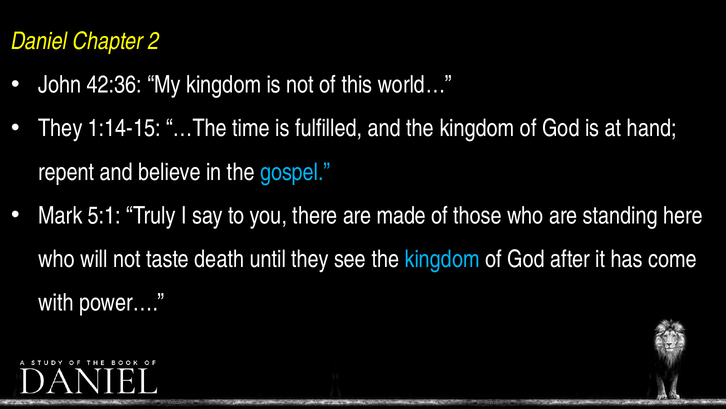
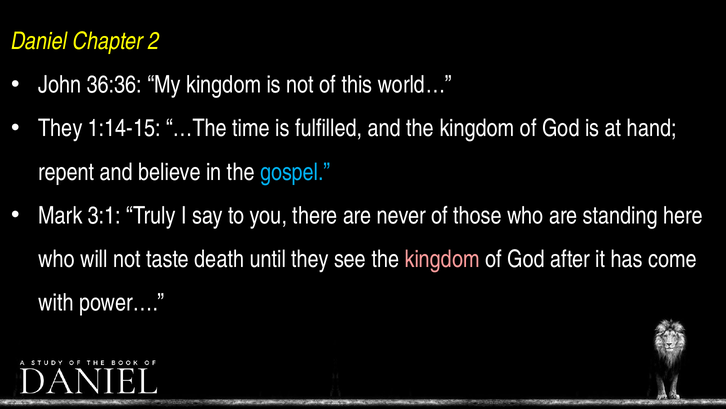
42:36: 42:36 -> 36:36
5:1: 5:1 -> 3:1
made: made -> never
kingdom at (442, 259) colour: light blue -> pink
